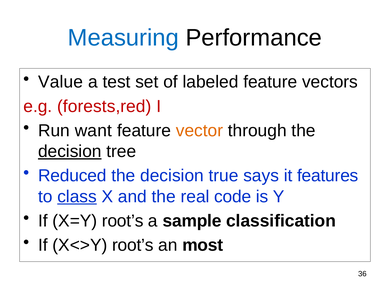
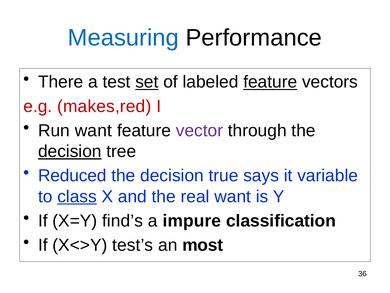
Value: Value -> There
set underline: none -> present
feature at (270, 82) underline: none -> present
forests,red: forests,red -> makes,red
vector colour: orange -> purple
features: features -> variable
real code: code -> want
X=Y root’s: root’s -> find’s
sample: sample -> impure
X<>Y root’s: root’s -> test’s
